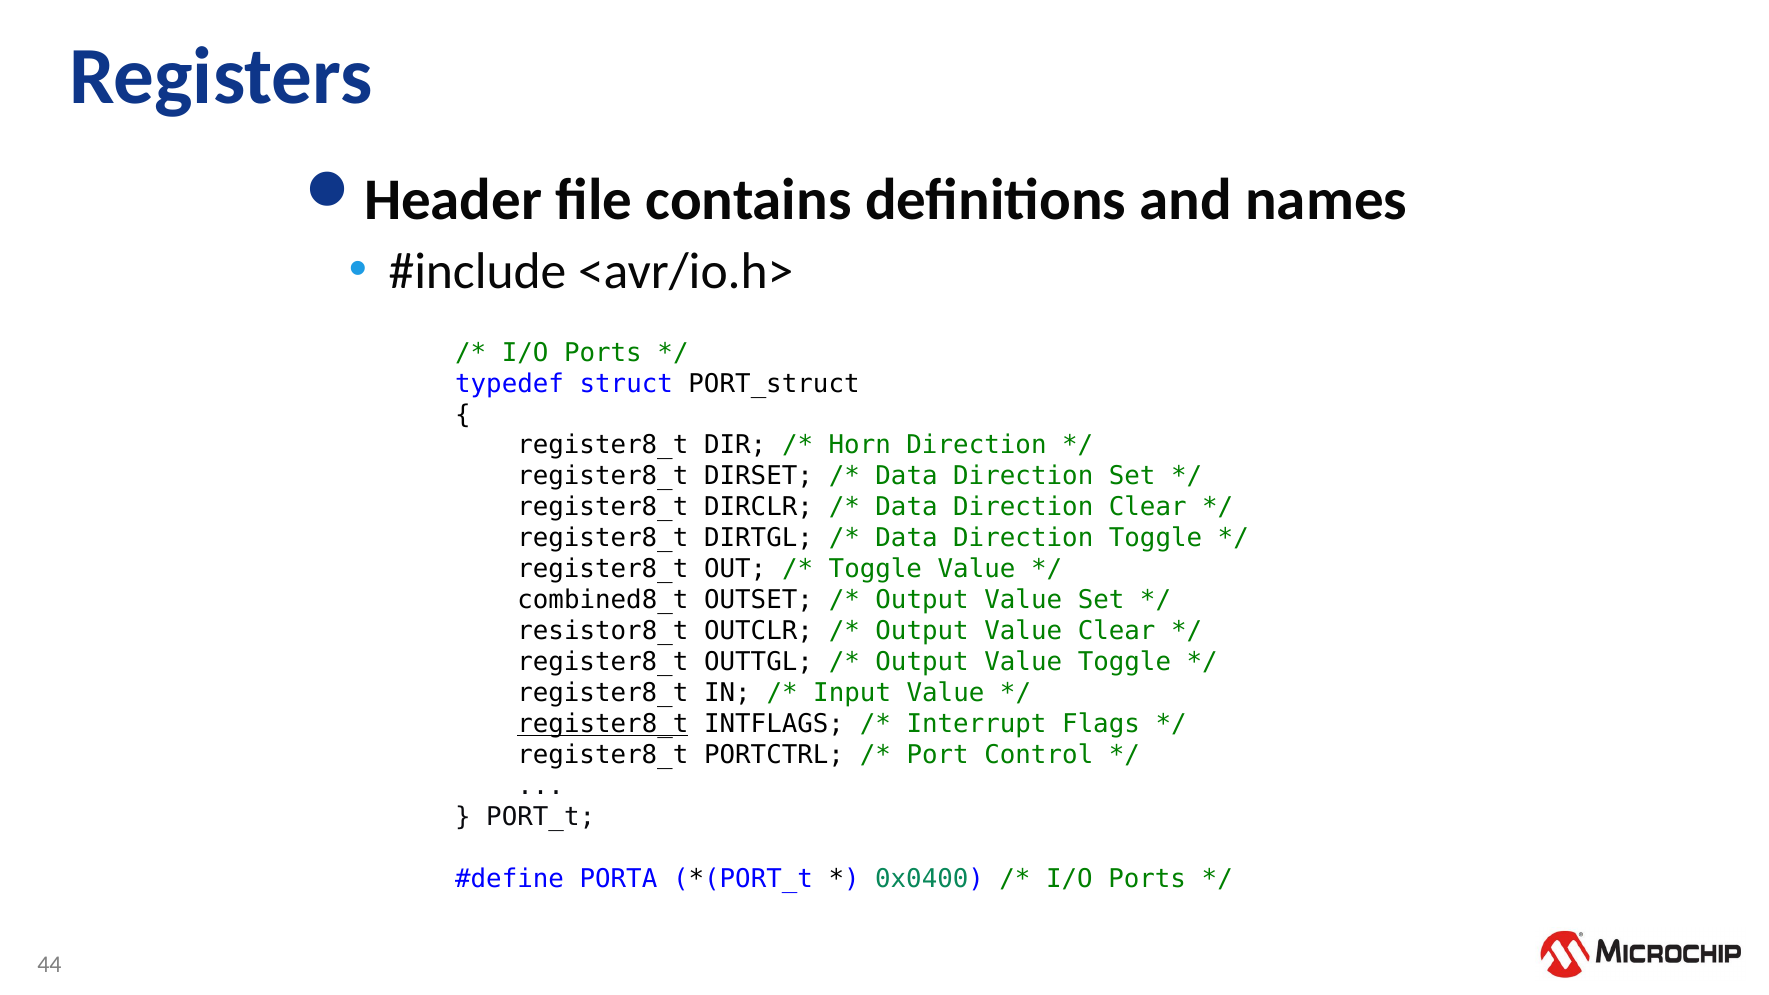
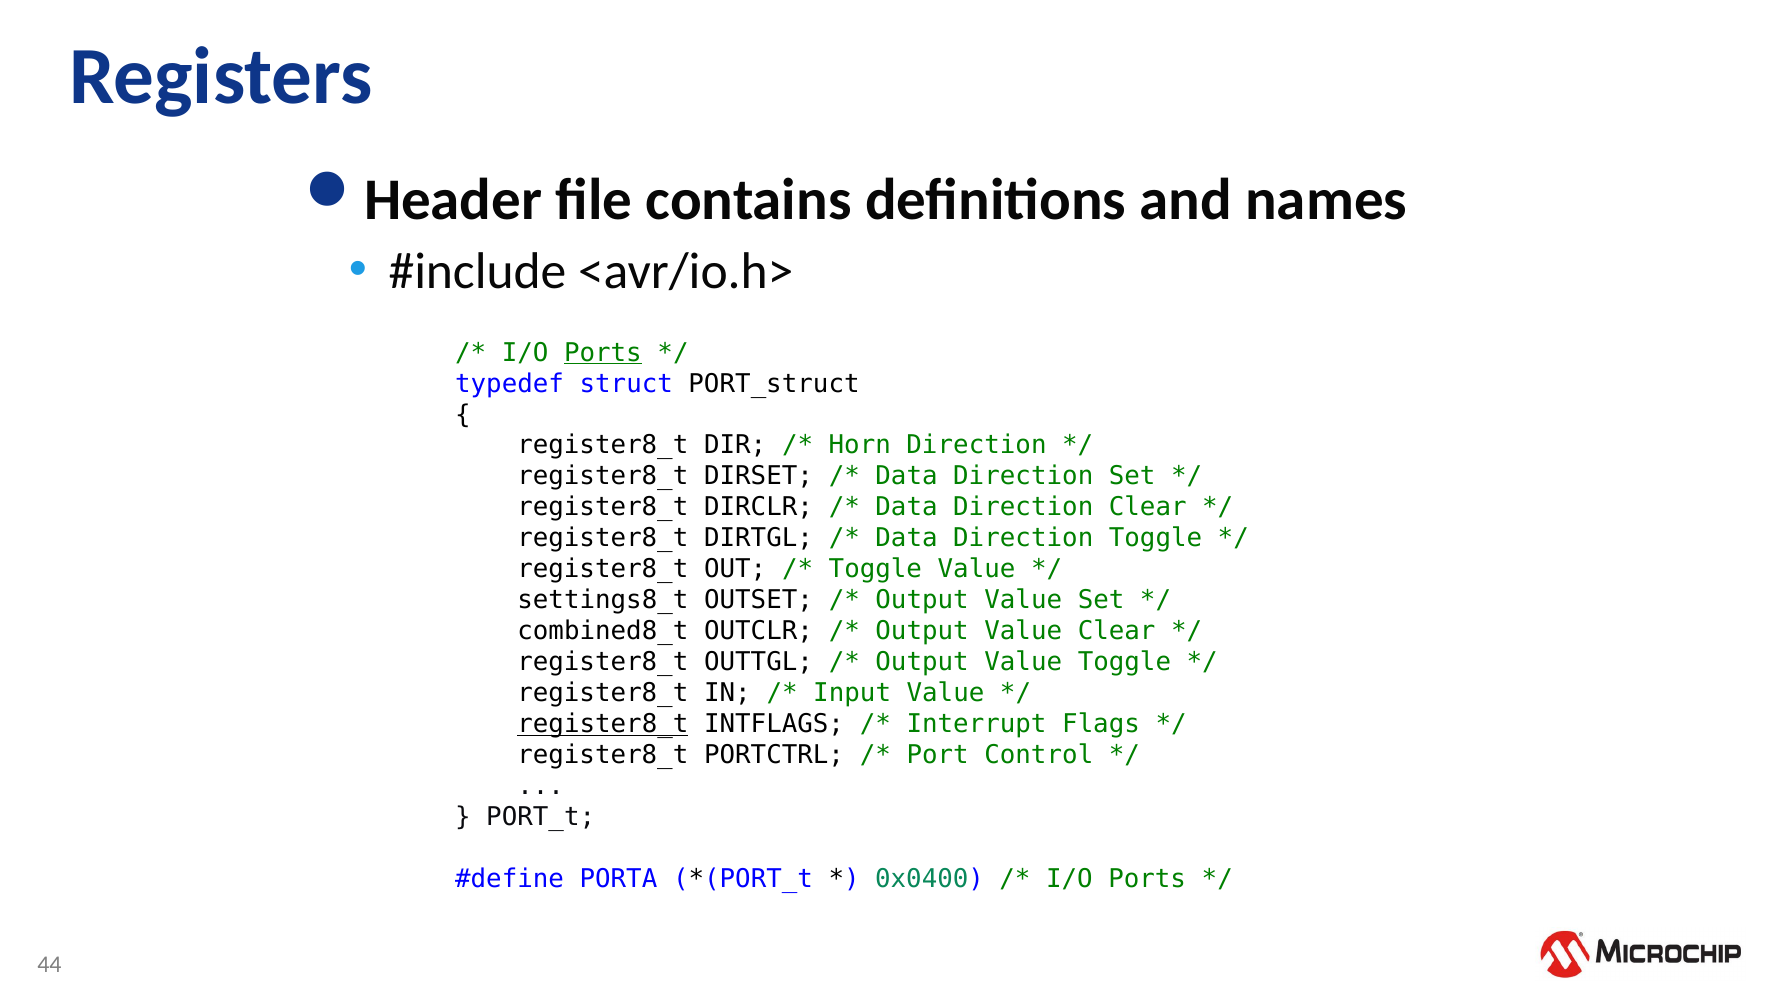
Ports at (603, 353) underline: none -> present
combined8_t: combined8_t -> settings8_t
resistor8_t: resistor8_t -> combined8_t
